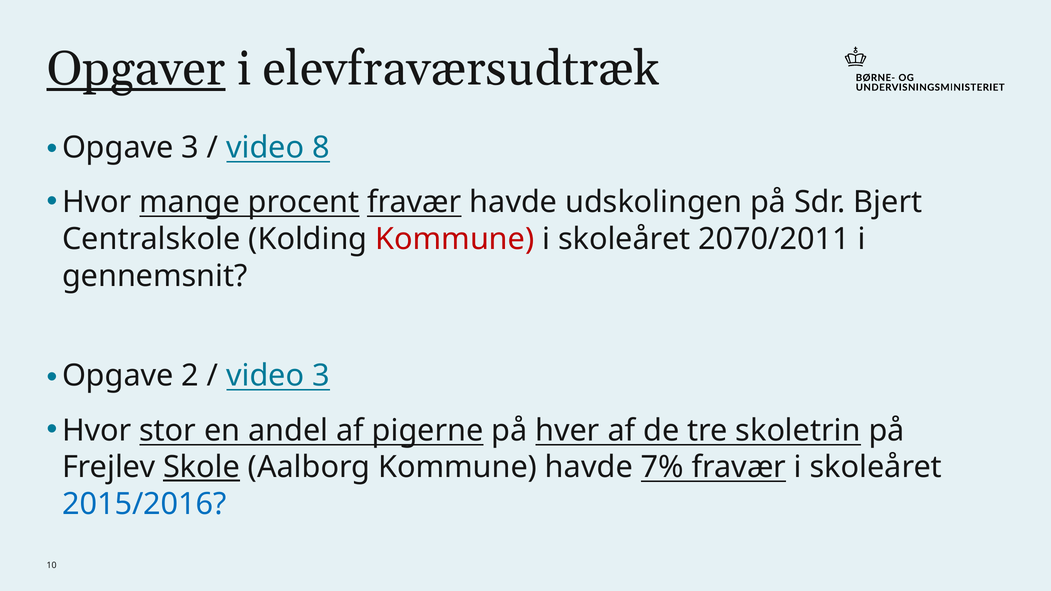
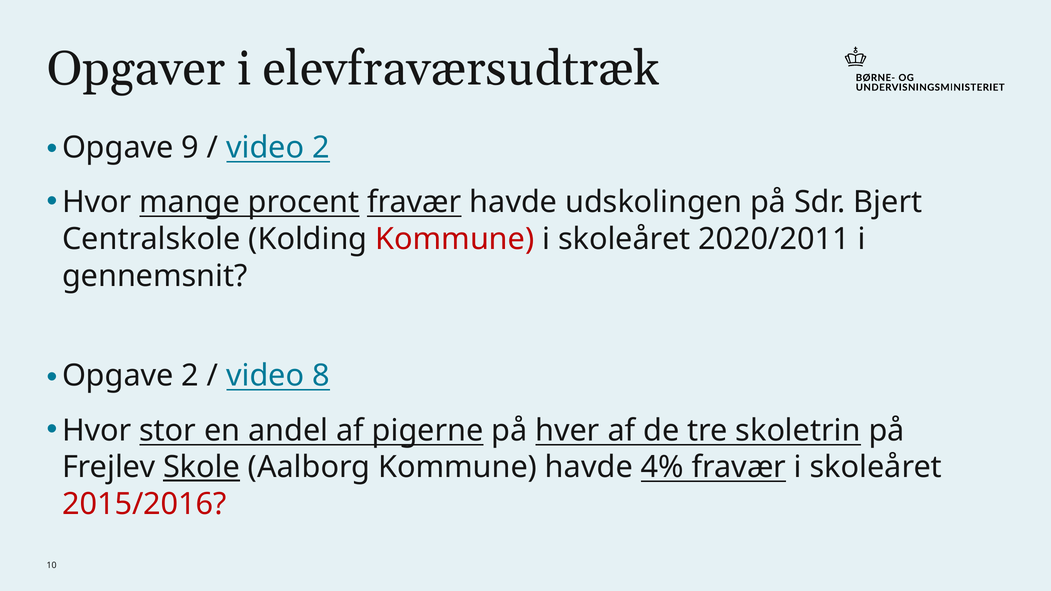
Opgaver underline: present -> none
Opgave 3: 3 -> 9
video 8: 8 -> 2
2070/2011: 2070/2011 -> 2020/2011
video 3: 3 -> 8
7%: 7% -> 4%
2015/2016 colour: blue -> red
